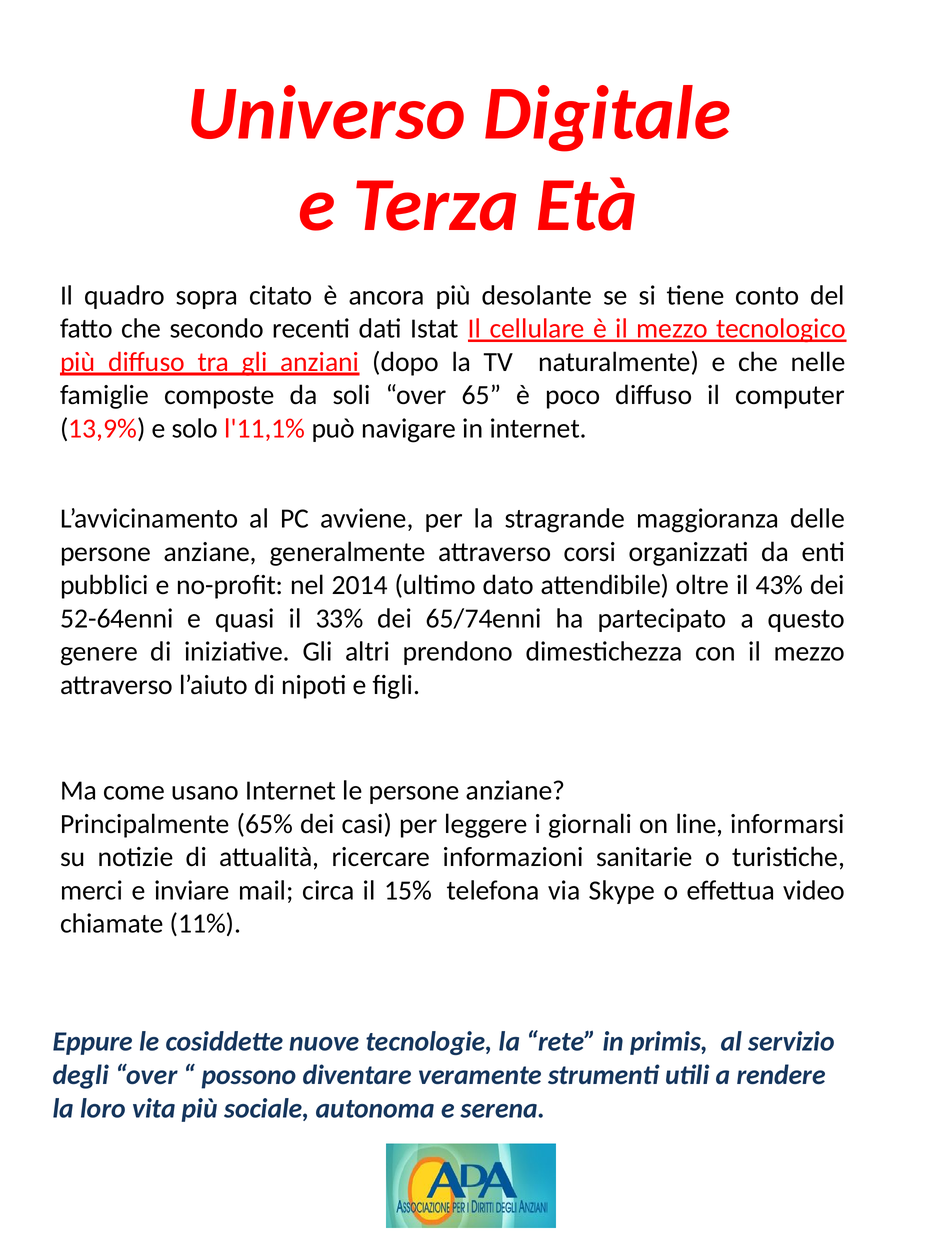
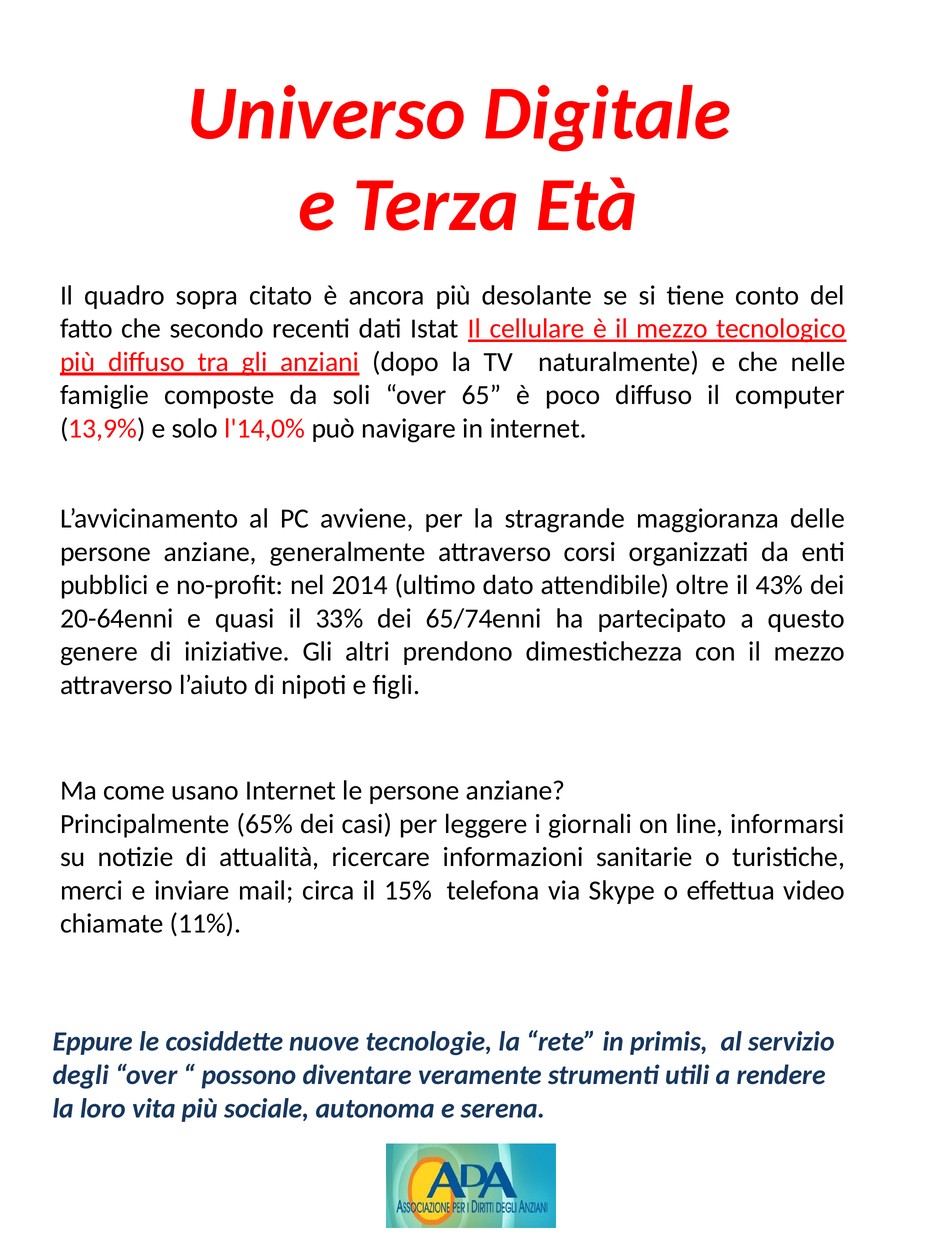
l'11,1%: l'11,1% -> l'14,0%
52-64enni: 52-64enni -> 20-64enni
